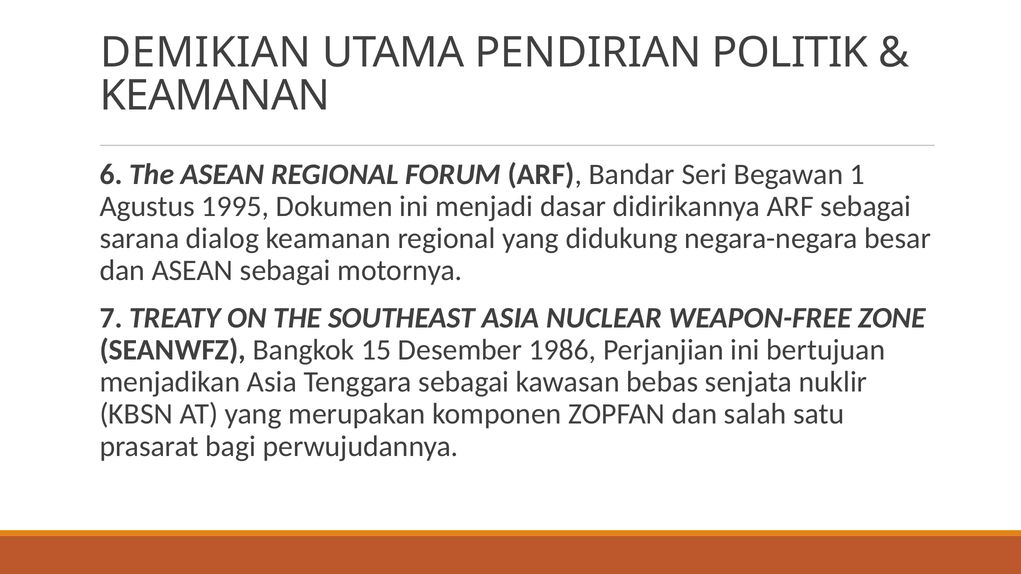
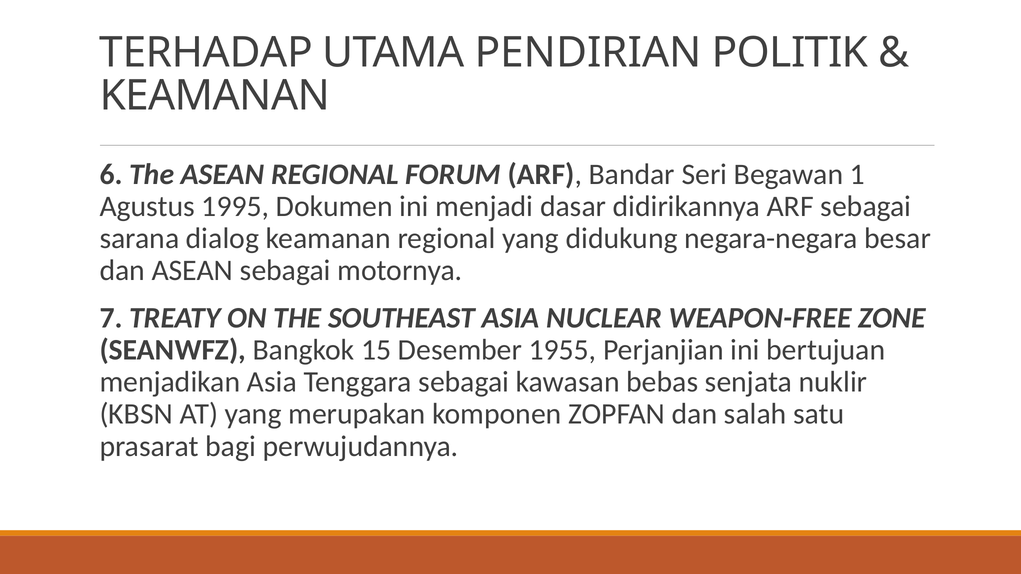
DEMIKIAN: DEMIKIAN -> TERHADAP
1986: 1986 -> 1955
